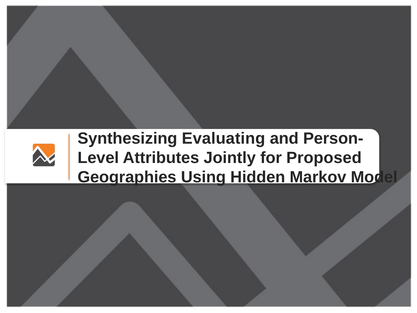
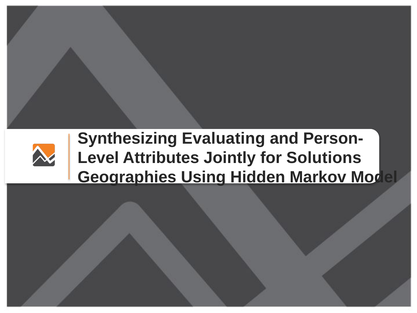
Proposed: Proposed -> Solutions
